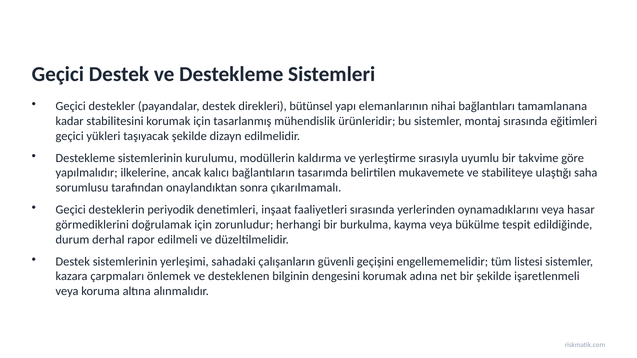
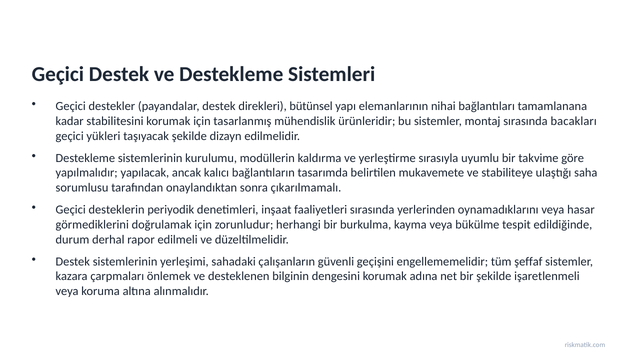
eğitimleri: eğitimleri -> bacakları
ilkelerine: ilkelerine -> yapılacak
listesi: listesi -> şeffaf
